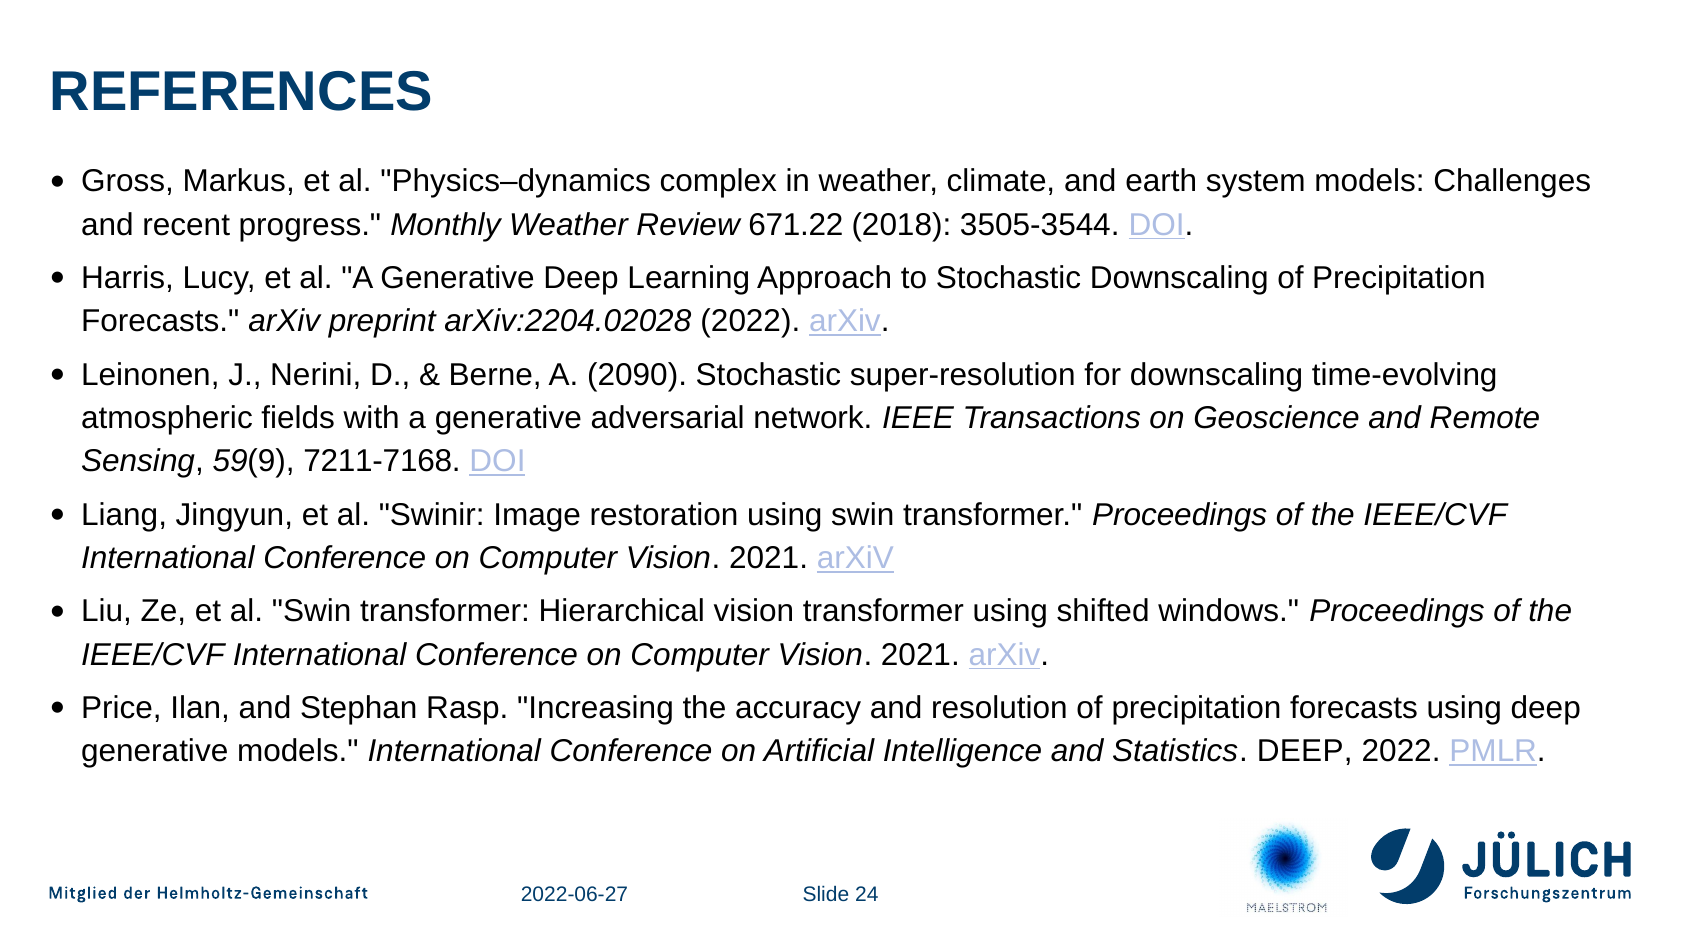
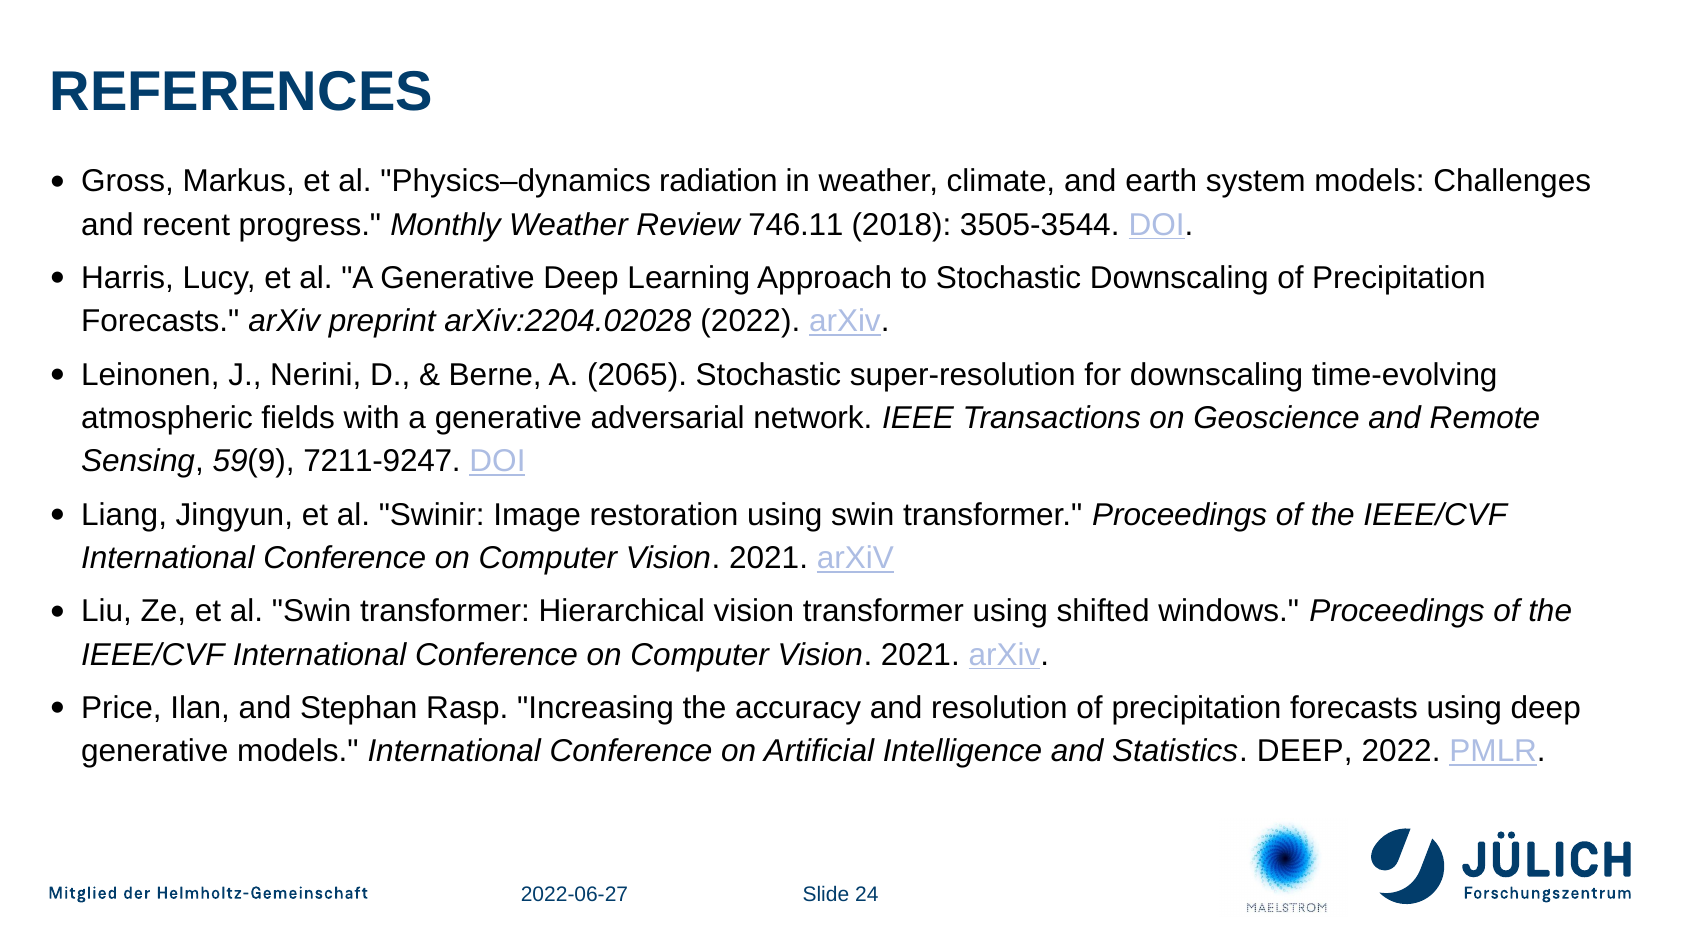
complex: complex -> radiation
671.22: 671.22 -> 746.11
2090: 2090 -> 2065
7211-7168: 7211-7168 -> 7211-9247
